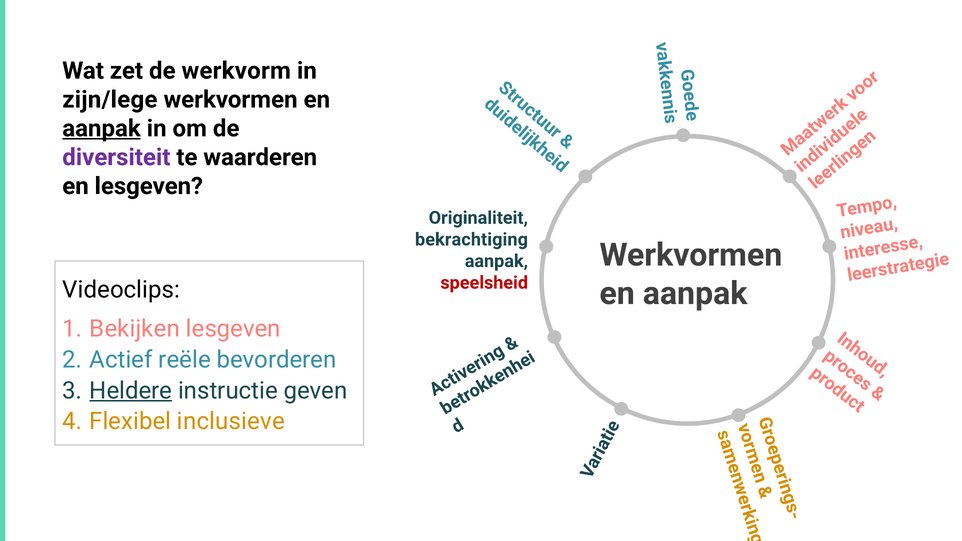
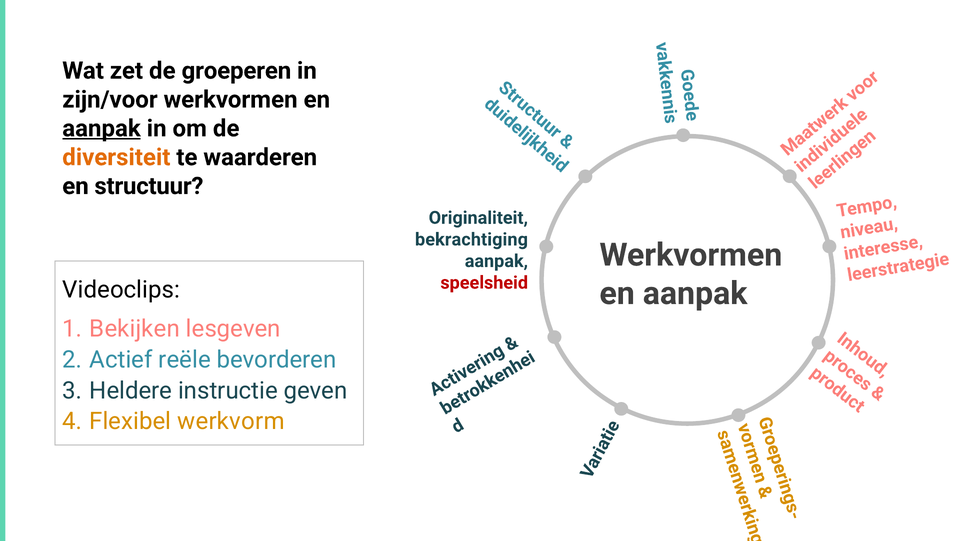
werkvorm: werkvorm -> groeperen
zijn/lege: zijn/lege -> zijn/voor
diversiteit colour: purple -> orange
en lesgeven: lesgeven -> structuur
Heldere underline: present -> none
inclusieve: inclusieve -> werkvorm
